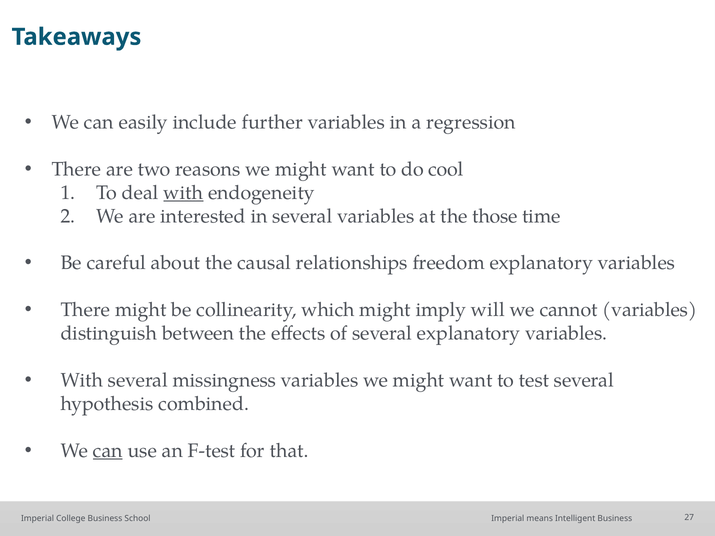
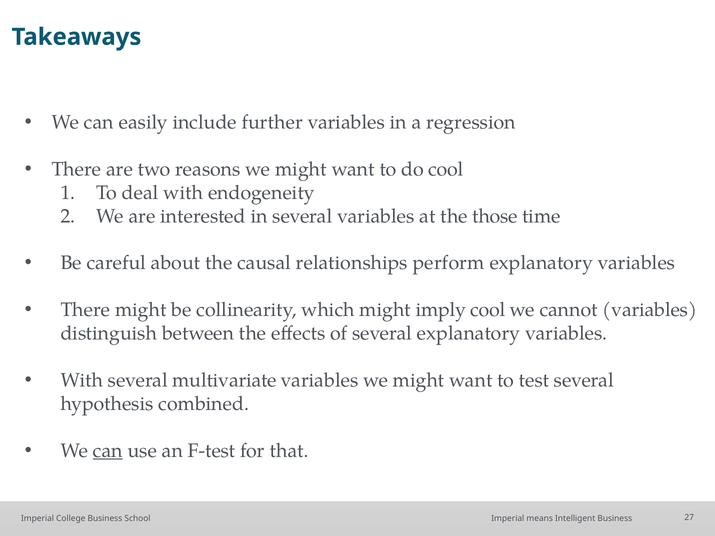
with at (183, 193) underline: present -> none
freedom: freedom -> perform
imply will: will -> cool
missingness: missingness -> multivariate
